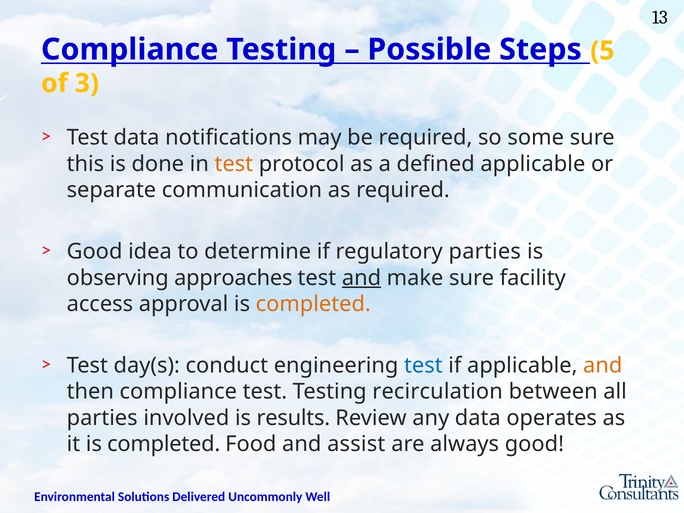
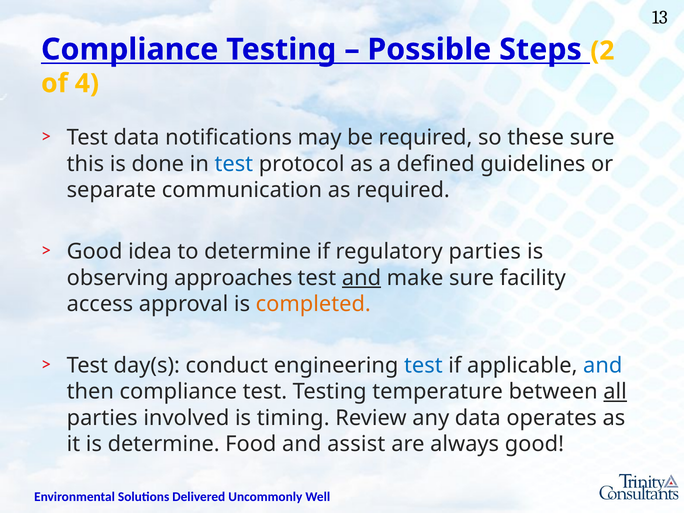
5: 5 -> 2
3: 3 -> 4
some: some -> these
test at (234, 164) colour: orange -> blue
defined applicable: applicable -> guidelines
and at (603, 366) colour: orange -> blue
recirculation: recirculation -> temperature
all underline: none -> present
results: results -> timing
it is completed: completed -> determine
